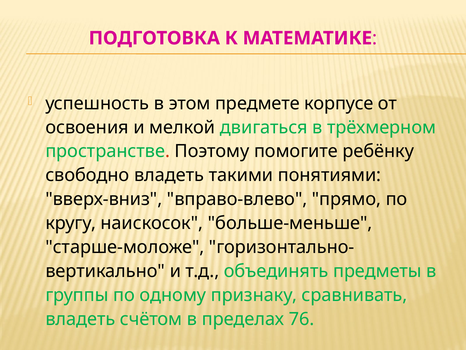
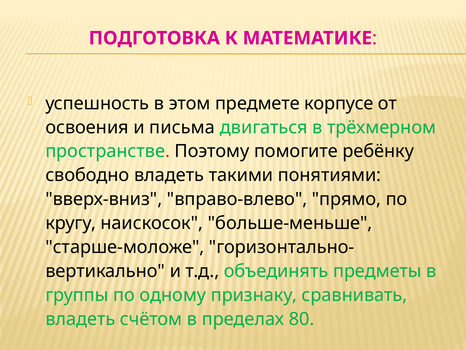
мелкой: мелкой -> письма
76: 76 -> 80
